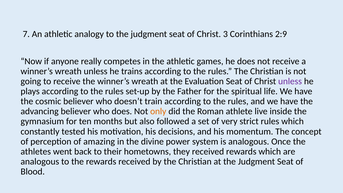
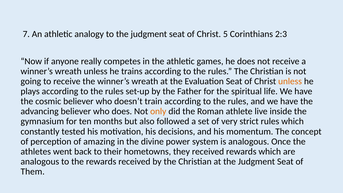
3: 3 -> 5
2:9: 2:9 -> 2:3
unless at (290, 81) colour: purple -> orange
Blood: Blood -> Them
